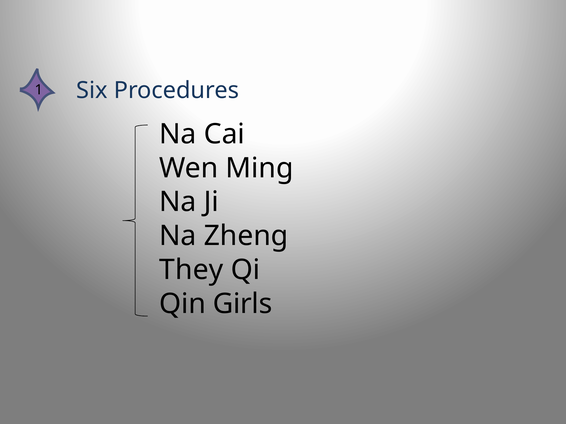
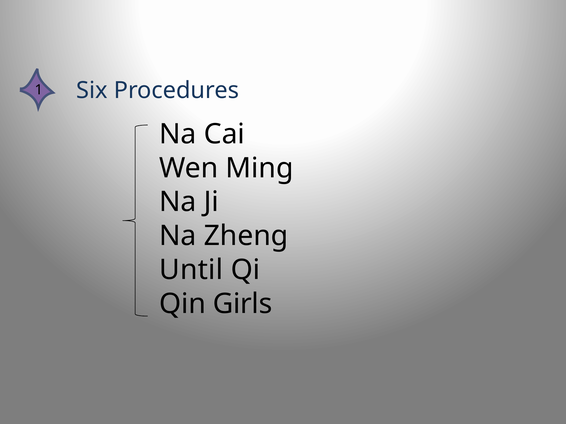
They: They -> Until
